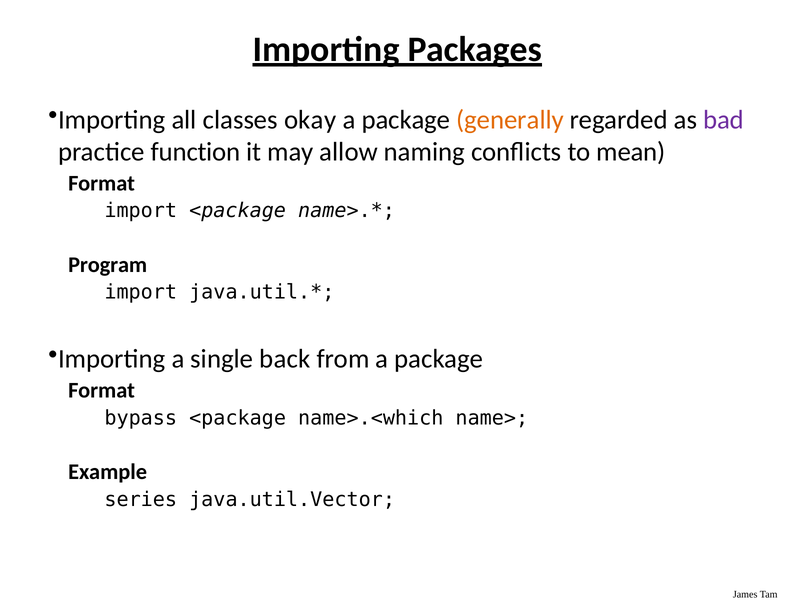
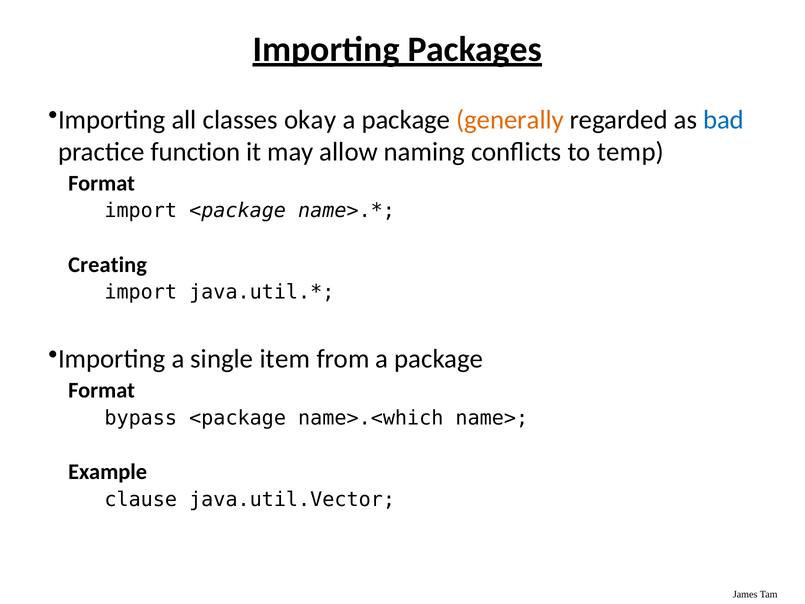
bad colour: purple -> blue
mean: mean -> temp
Program: Program -> Creating
back: back -> item
series: series -> clause
